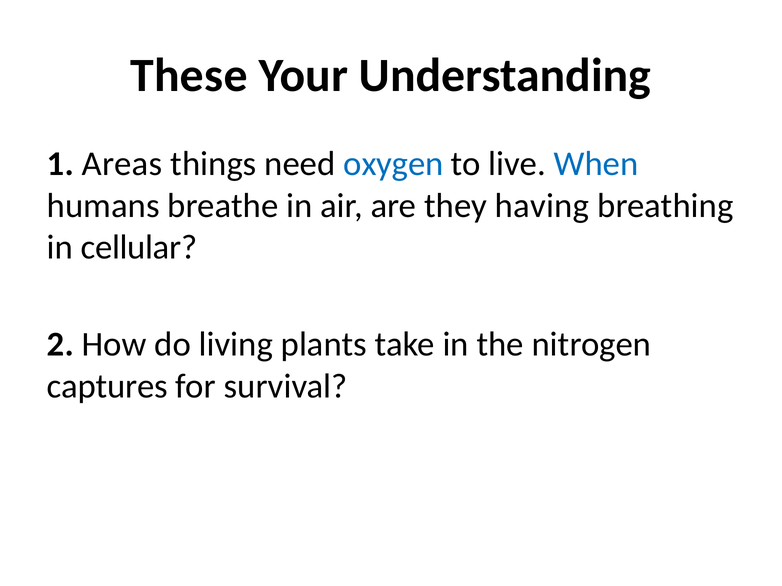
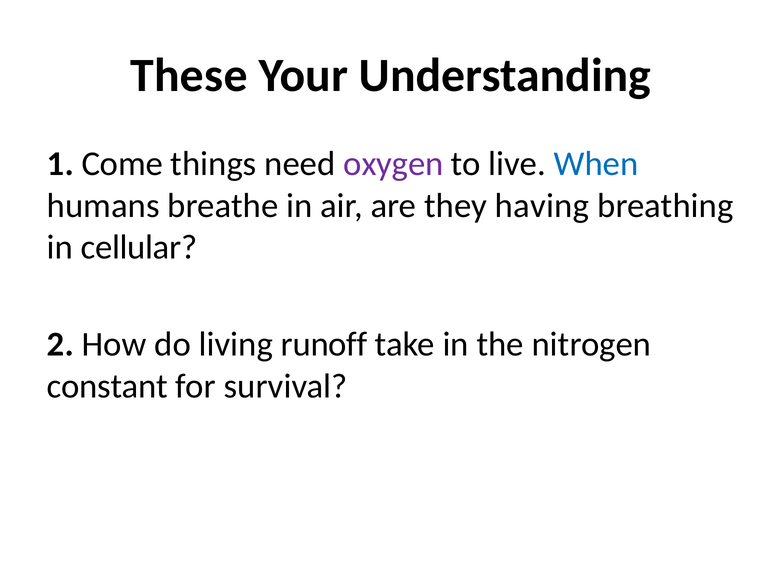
Areas: Areas -> Come
oxygen colour: blue -> purple
plants: plants -> runoff
captures: captures -> constant
